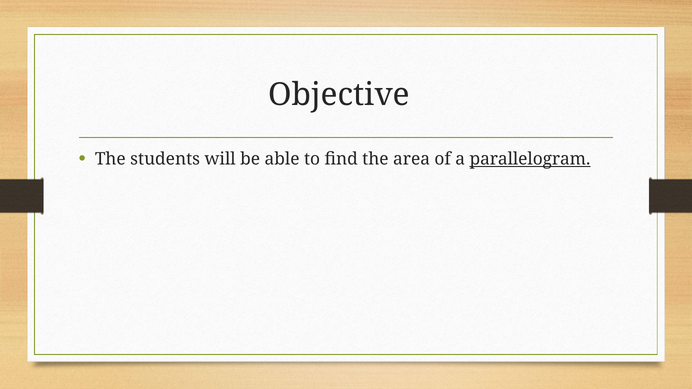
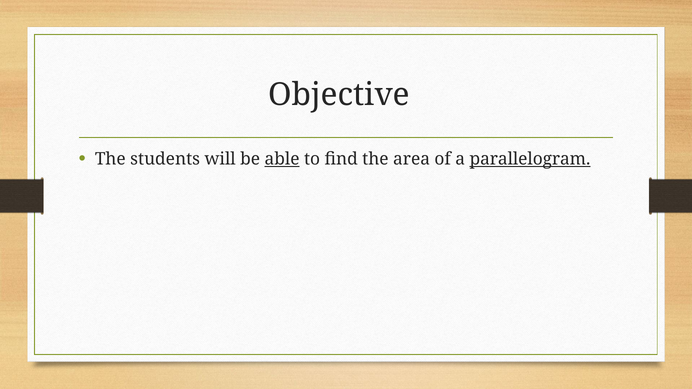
able underline: none -> present
